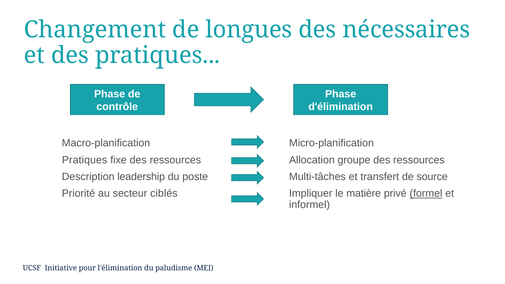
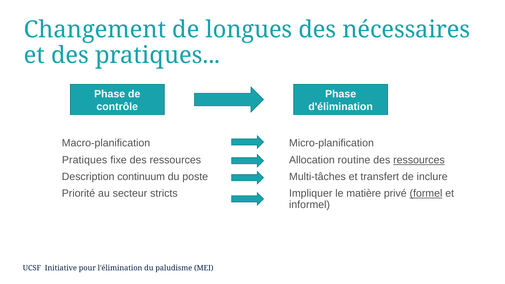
groupe: groupe -> routine
ressources at (419, 160) underline: none -> present
leadership: leadership -> continuum
source: source -> inclure
ciblés: ciblés -> stricts
